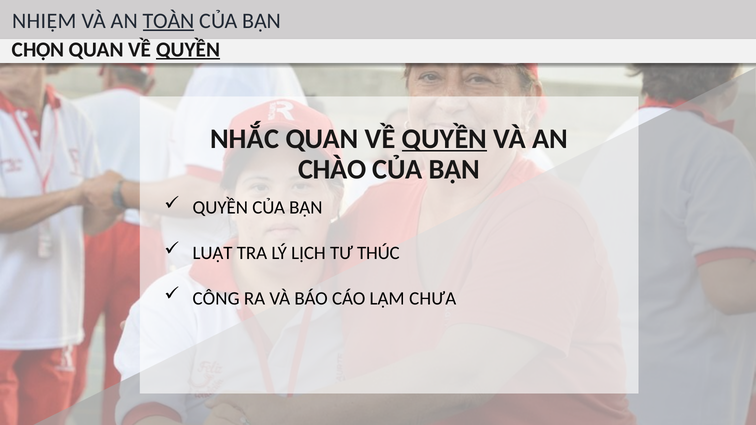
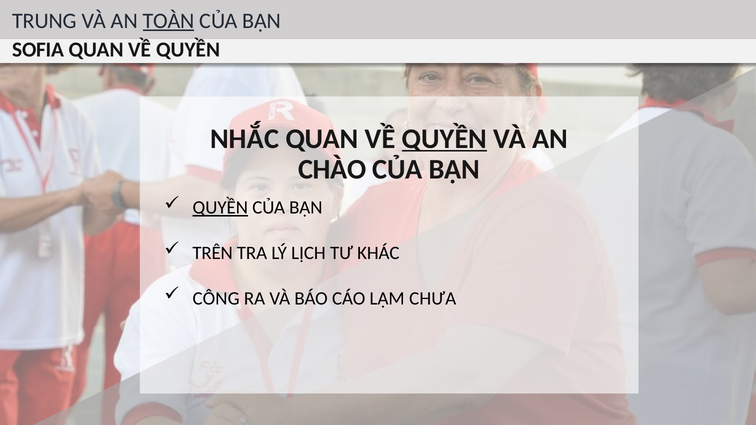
NHIỆM: NHIỆM -> TRUNG
CHỌN: CHỌN -> SOFIA
QUYỀN at (188, 50) underline: present -> none
QUYỀN at (220, 208) underline: none -> present
LUẬT: LUẬT -> TRÊN
THÚC: THÚC -> KHÁC
